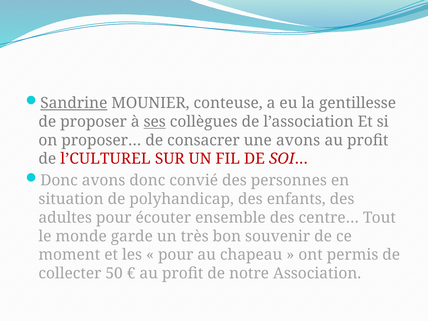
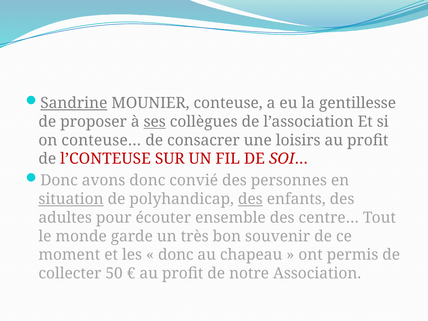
proposer…: proposer… -> conteuse…
une avons: avons -> loisirs
l’CULTUREL: l’CULTUREL -> l’CONTEUSE
situation underline: none -> present
des at (250, 199) underline: none -> present
pour at (176, 255): pour -> donc
